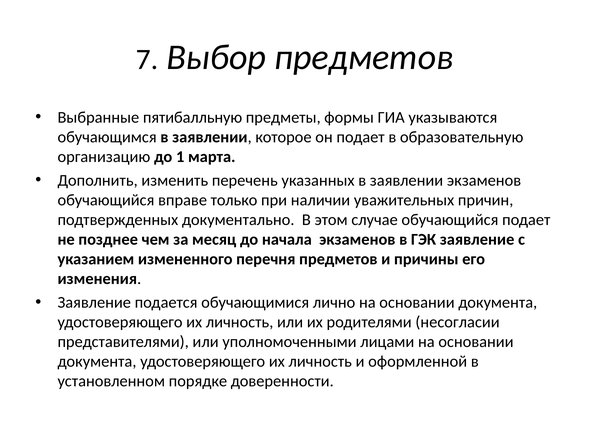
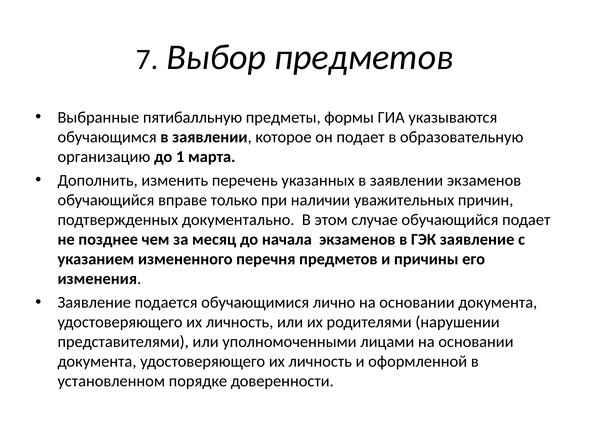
несогласии: несогласии -> нарушении
